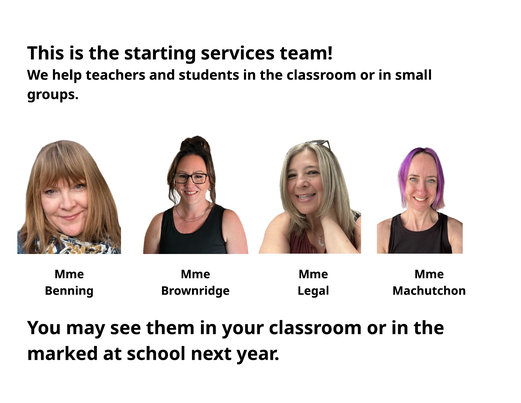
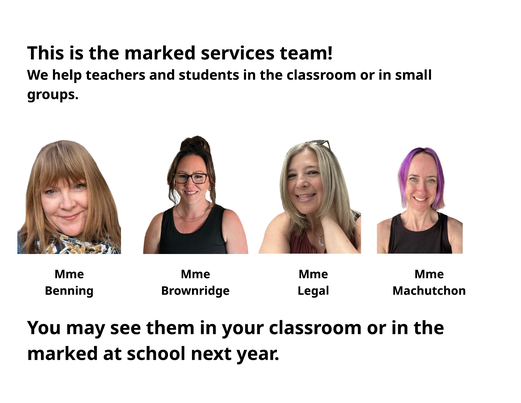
is the starting: starting -> marked
